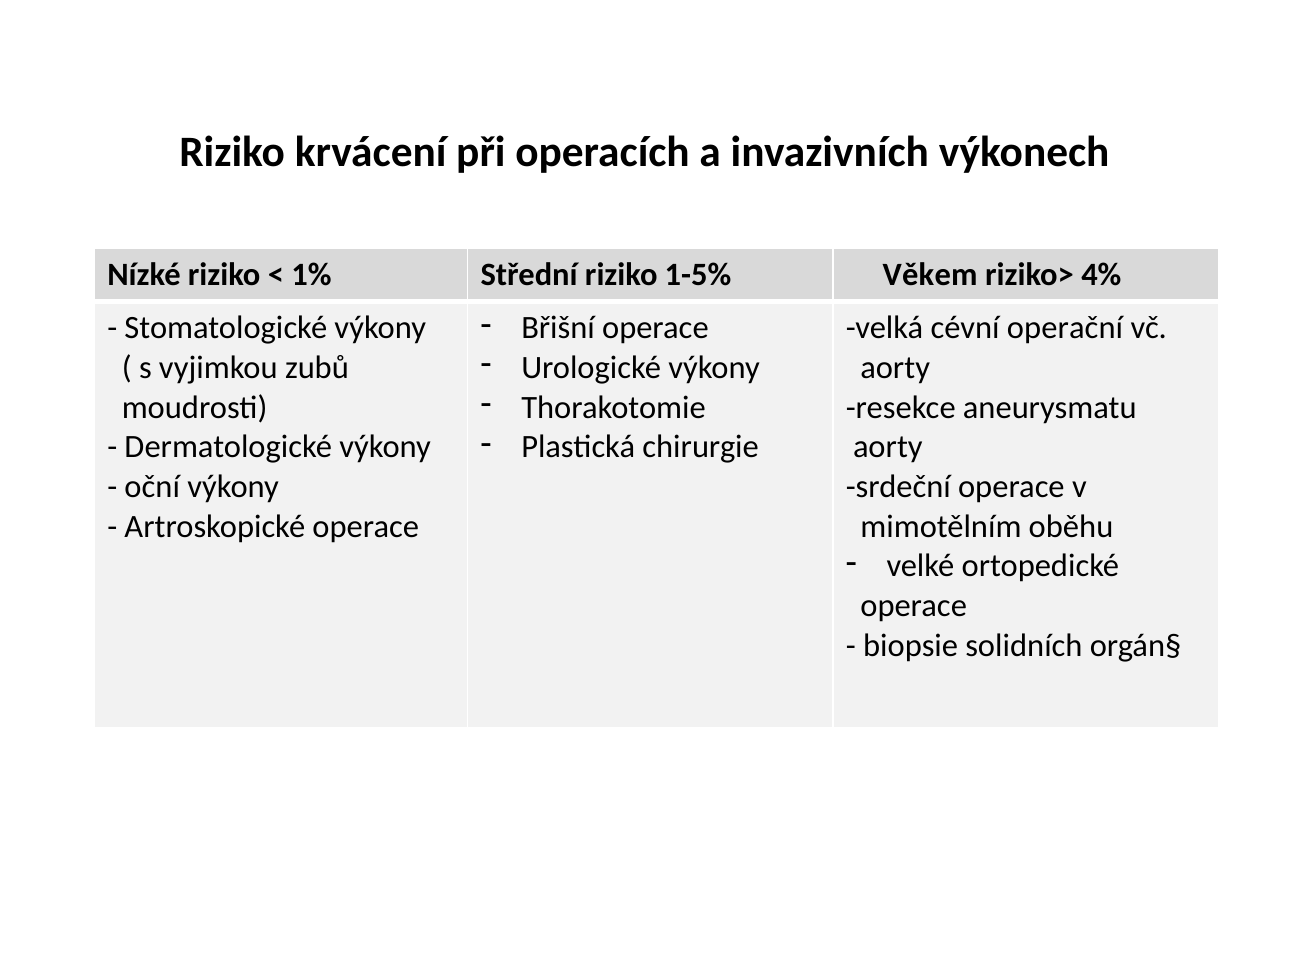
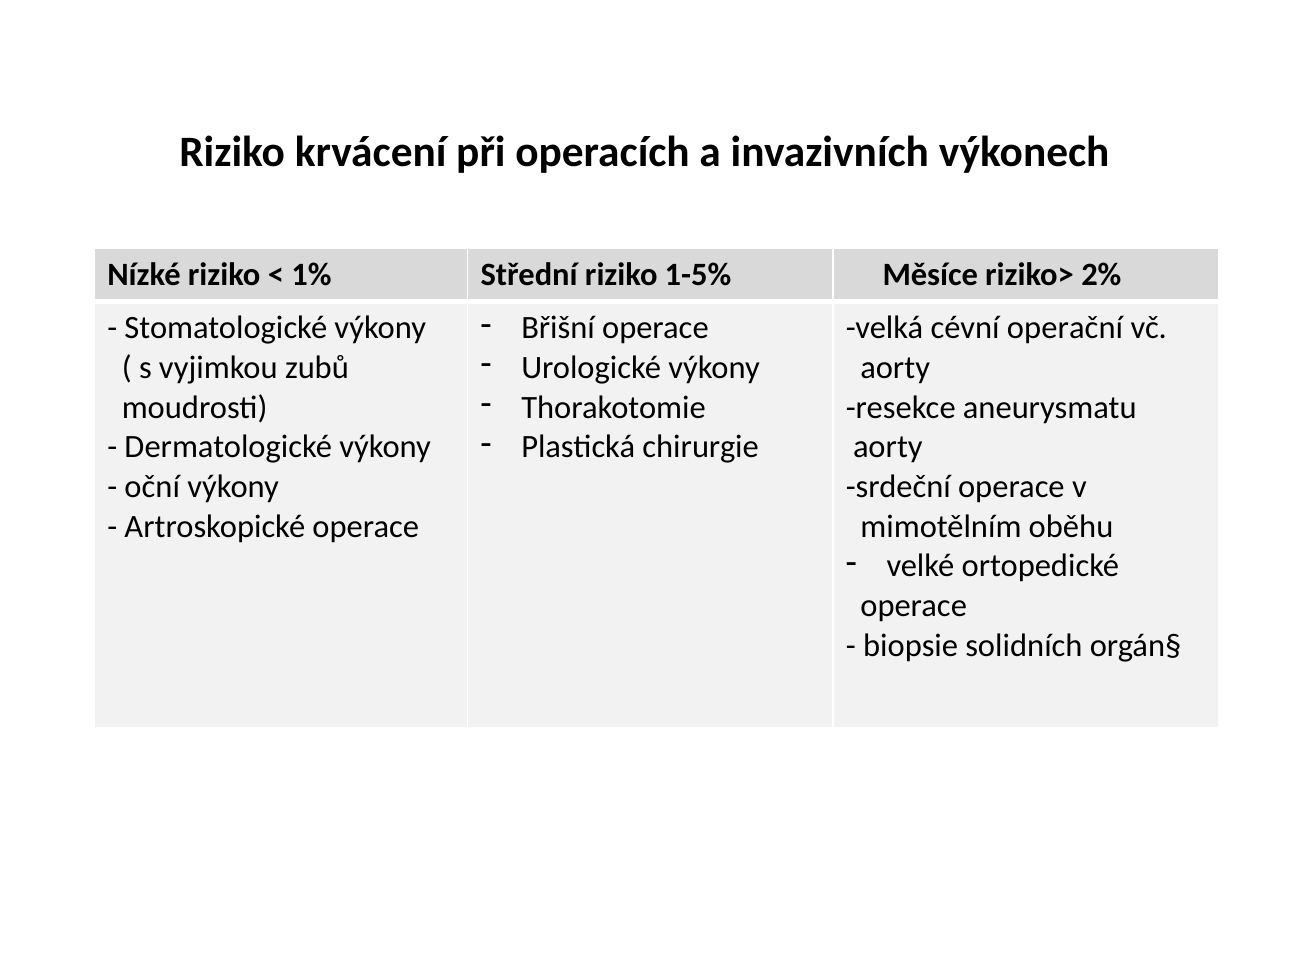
Věkem: Věkem -> Měsíce
4%: 4% -> 2%
